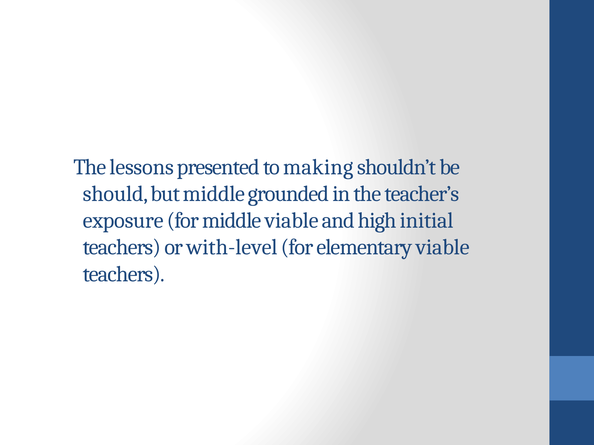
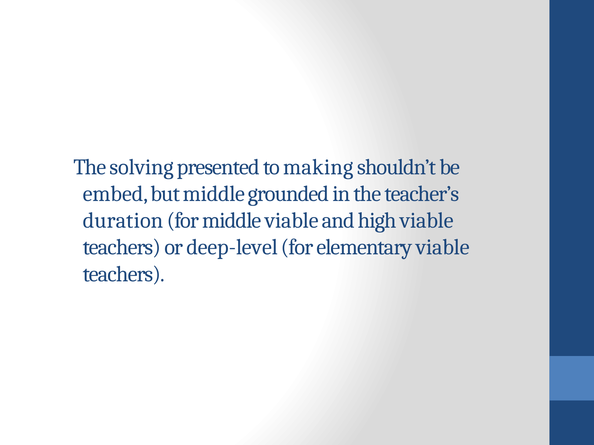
lessons: lessons -> solving
should: should -> embed
exposure: exposure -> duration
high initial: initial -> viable
with-level: with-level -> deep-level
